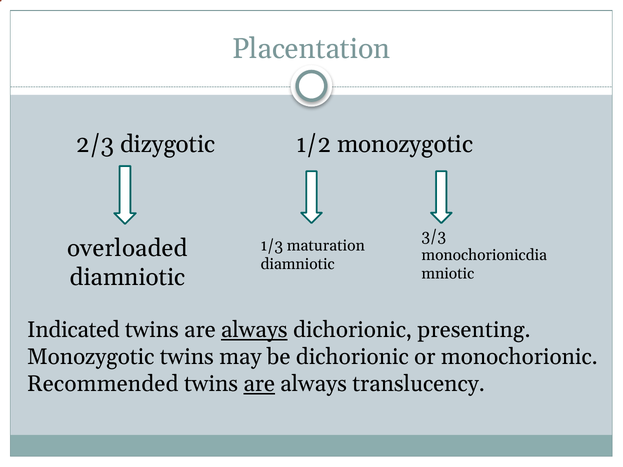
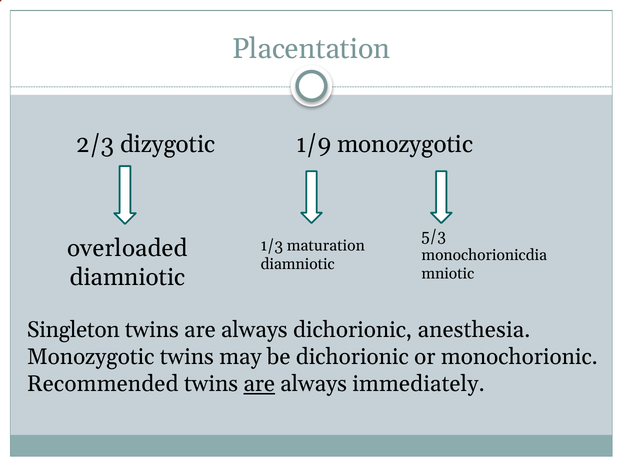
1/2: 1/2 -> 1/9
3/3: 3/3 -> 5/3
Indicated: Indicated -> Singleton
always at (254, 330) underline: present -> none
presenting: presenting -> anesthesia
translucency: translucency -> immediately
